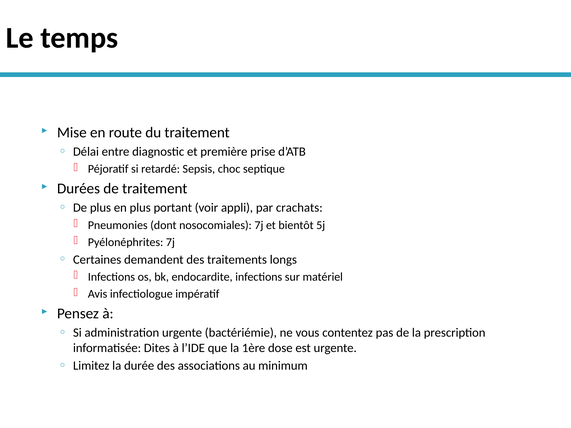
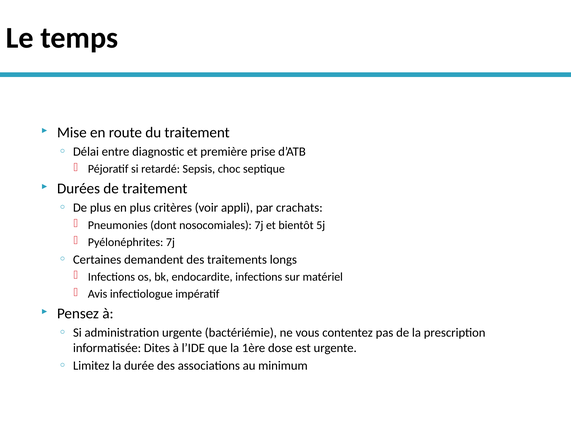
portant: portant -> critères
